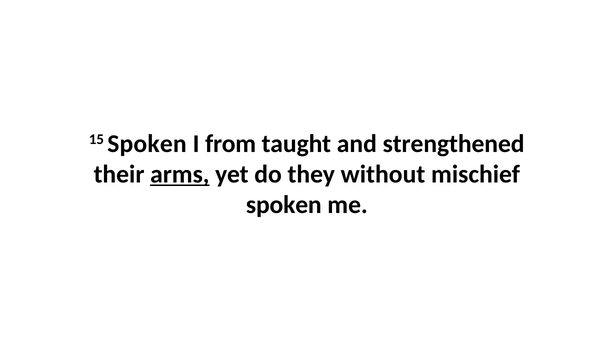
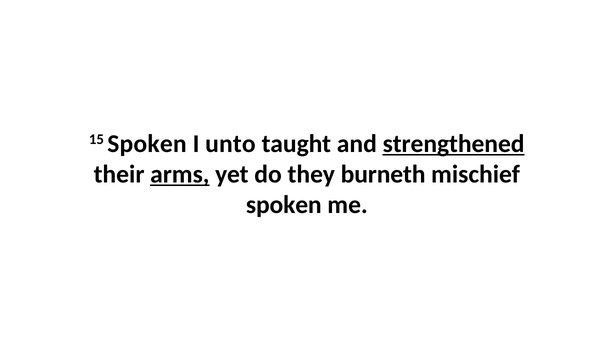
from: from -> unto
strengthened underline: none -> present
without: without -> burneth
